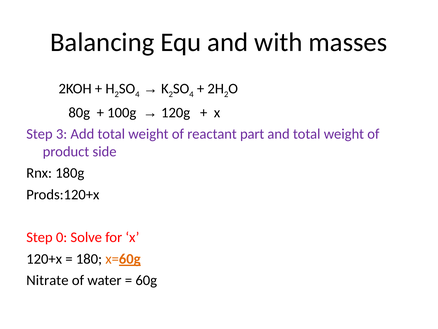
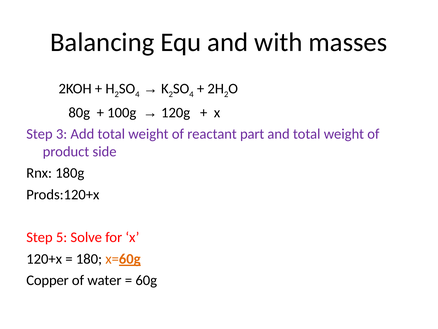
0: 0 -> 5
Nitrate: Nitrate -> Copper
